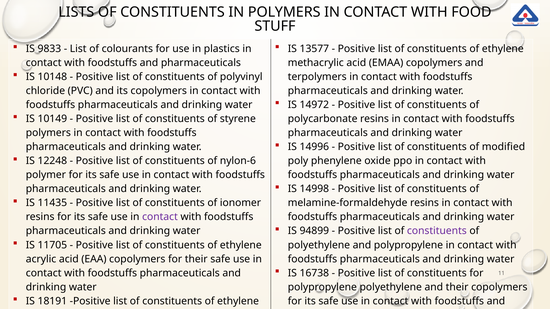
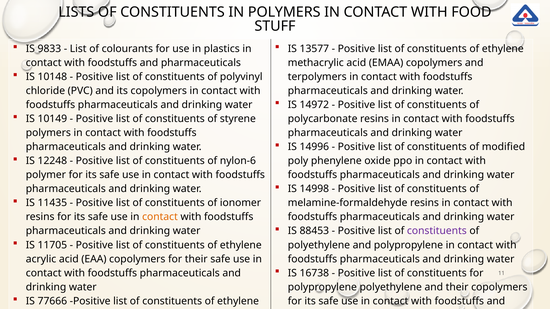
contact at (160, 217) colour: purple -> orange
94899: 94899 -> 88453
18191: 18191 -> 77666
